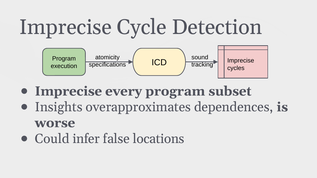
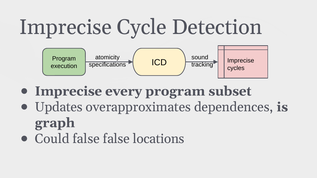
Insights: Insights -> Updates
worse: worse -> graph
Could infer: infer -> false
